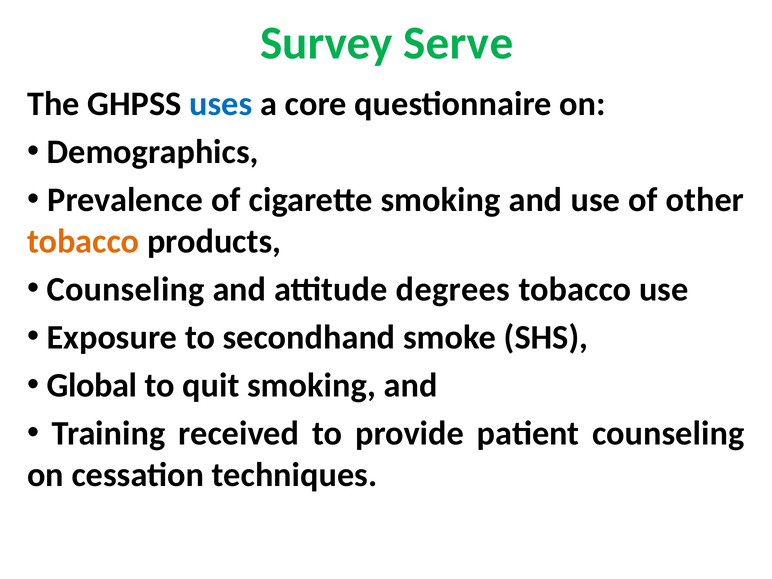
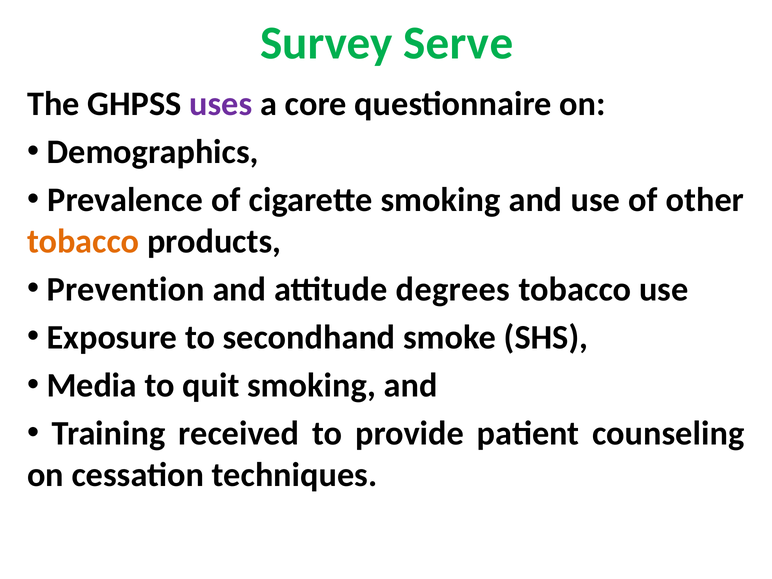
uses colour: blue -> purple
Counseling at (126, 289): Counseling -> Prevention
Global: Global -> Media
